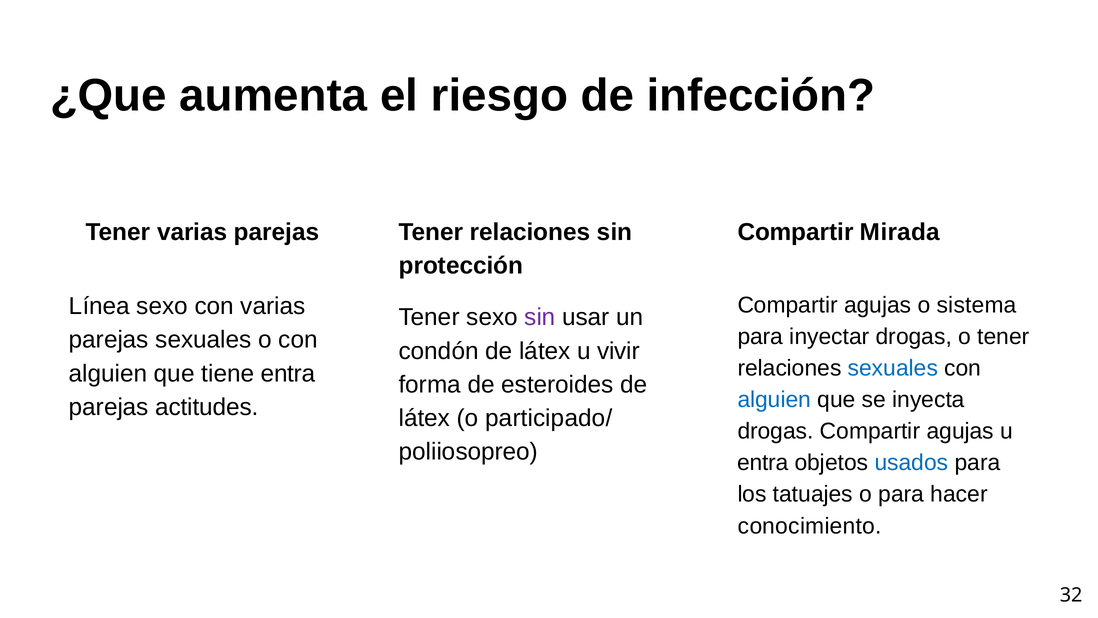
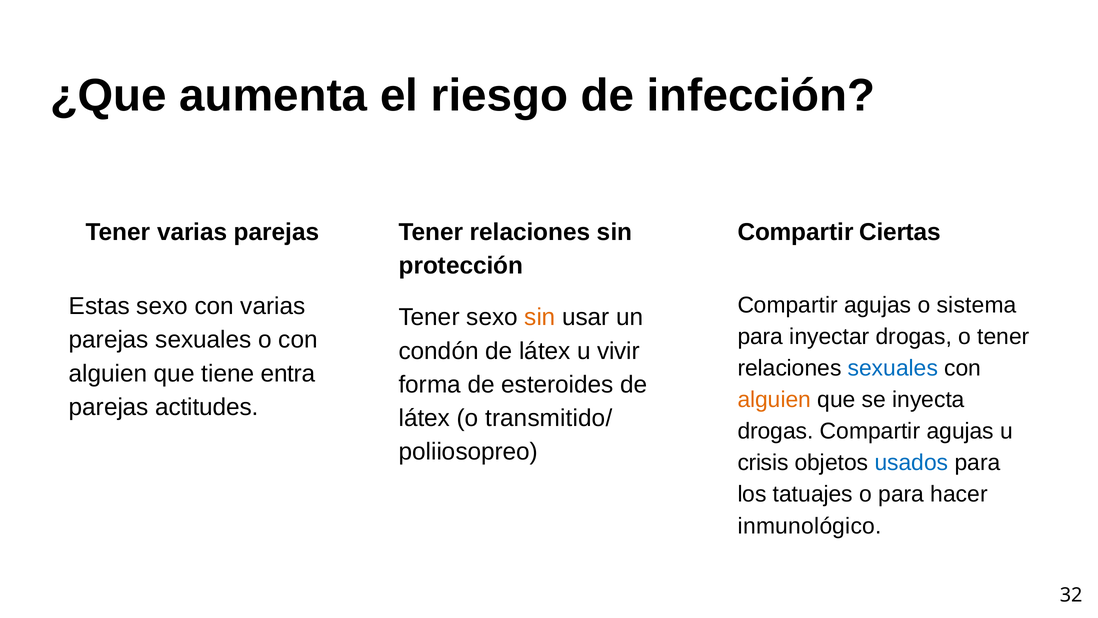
Mirada: Mirada -> Ciertas
Línea: Línea -> Estas
sin at (540, 317) colour: purple -> orange
alguien at (774, 399) colour: blue -> orange
participado/: participado/ -> transmitido/
entra at (763, 463): entra -> crisis
conocimiento: conocimiento -> inmunológico
